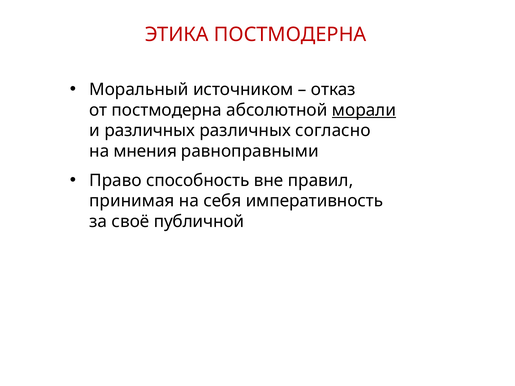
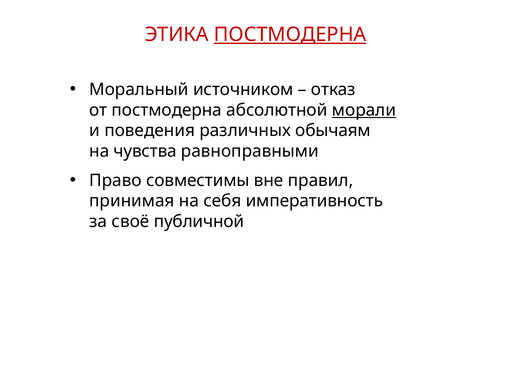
ПОСТМОДЕРНА at (290, 35) underline: none -> present
и различных: различных -> поведения
согласно: согласно -> обычаям
мнения: мнения -> чувства
способность: способность -> совместимы
